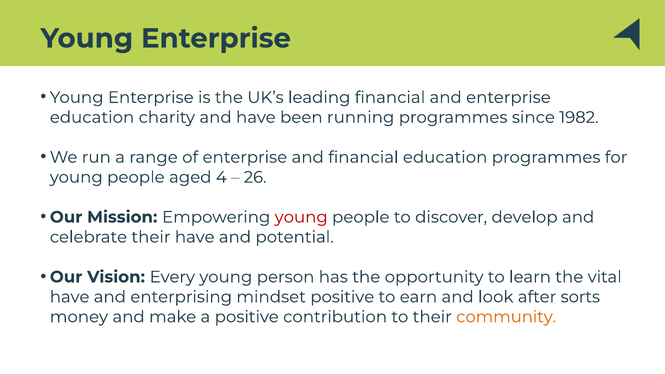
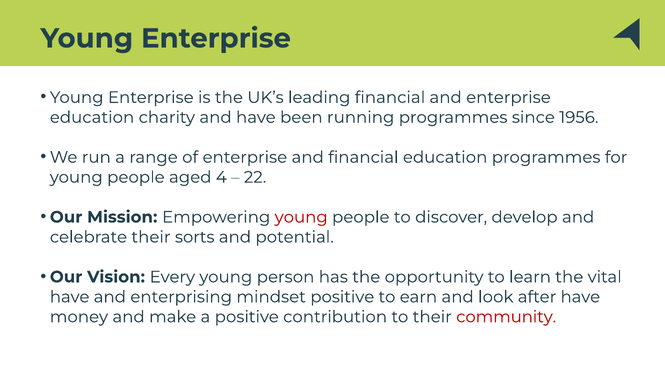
1982: 1982 -> 1956
26: 26 -> 22
their have: have -> sorts
after sorts: sorts -> have
community colour: orange -> red
